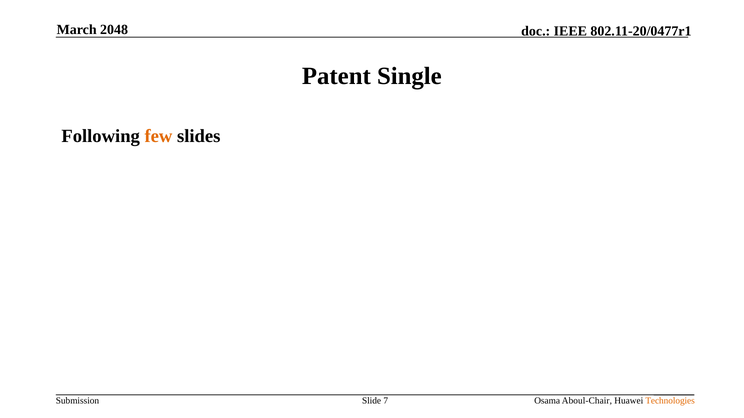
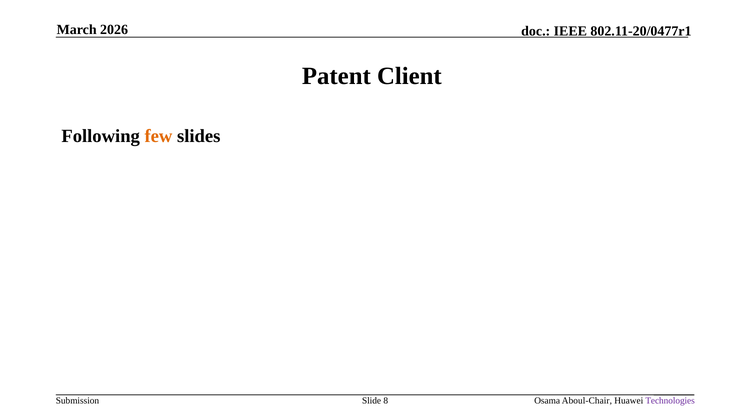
2048: 2048 -> 2026
Single: Single -> Client
7: 7 -> 8
Technologies colour: orange -> purple
